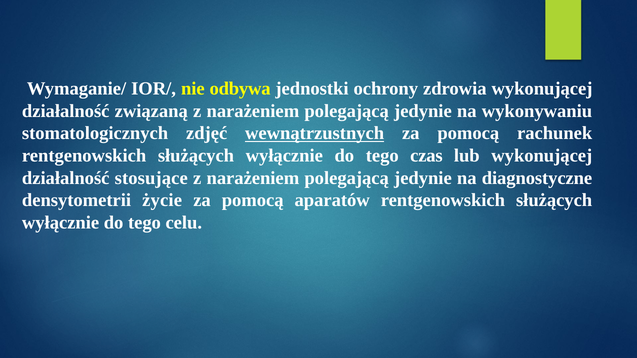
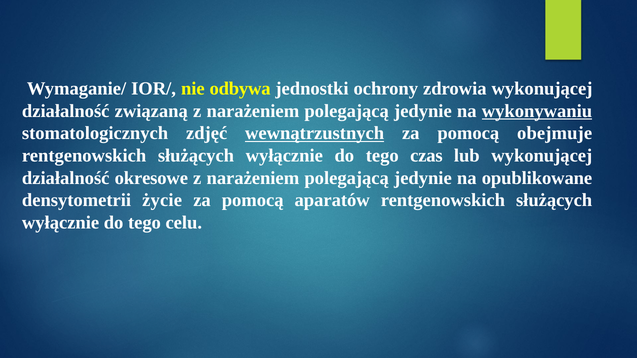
wykonywaniu underline: none -> present
rachunek: rachunek -> obejmuje
stosujące: stosujące -> okresowe
diagnostyczne: diagnostyczne -> opublikowane
